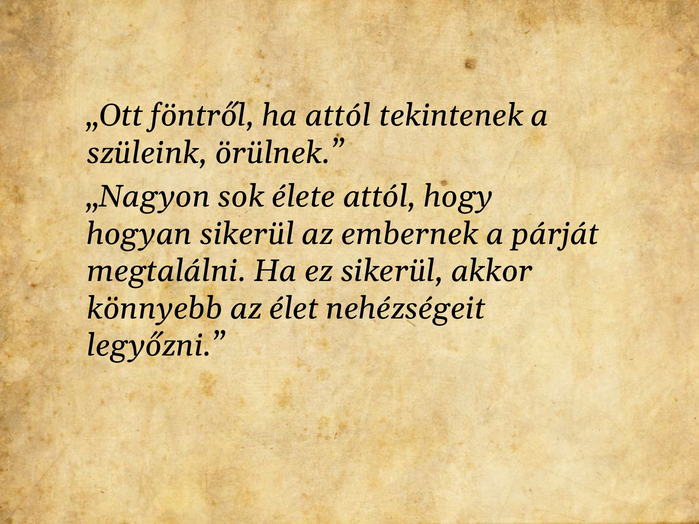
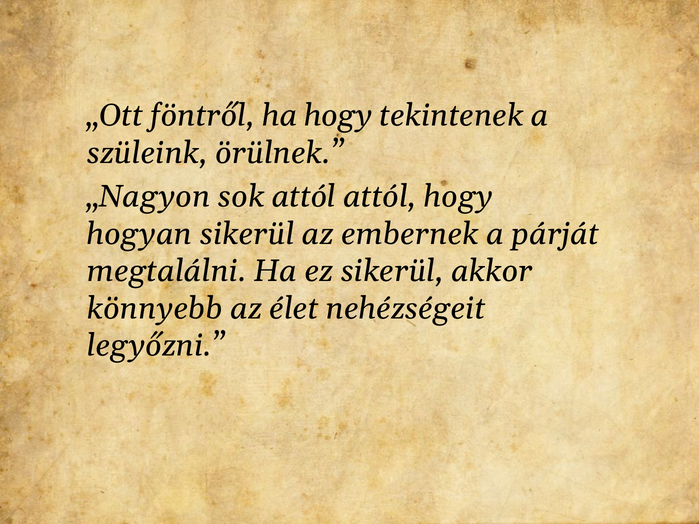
ha attól: attól -> hogy
sok élete: élete -> attól
